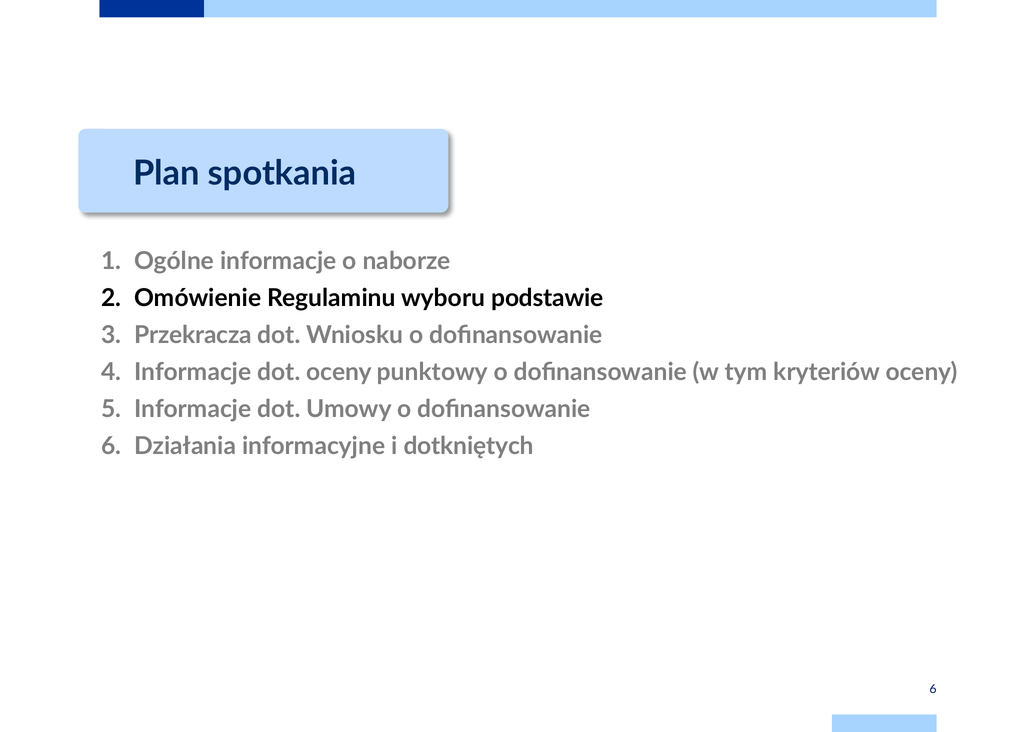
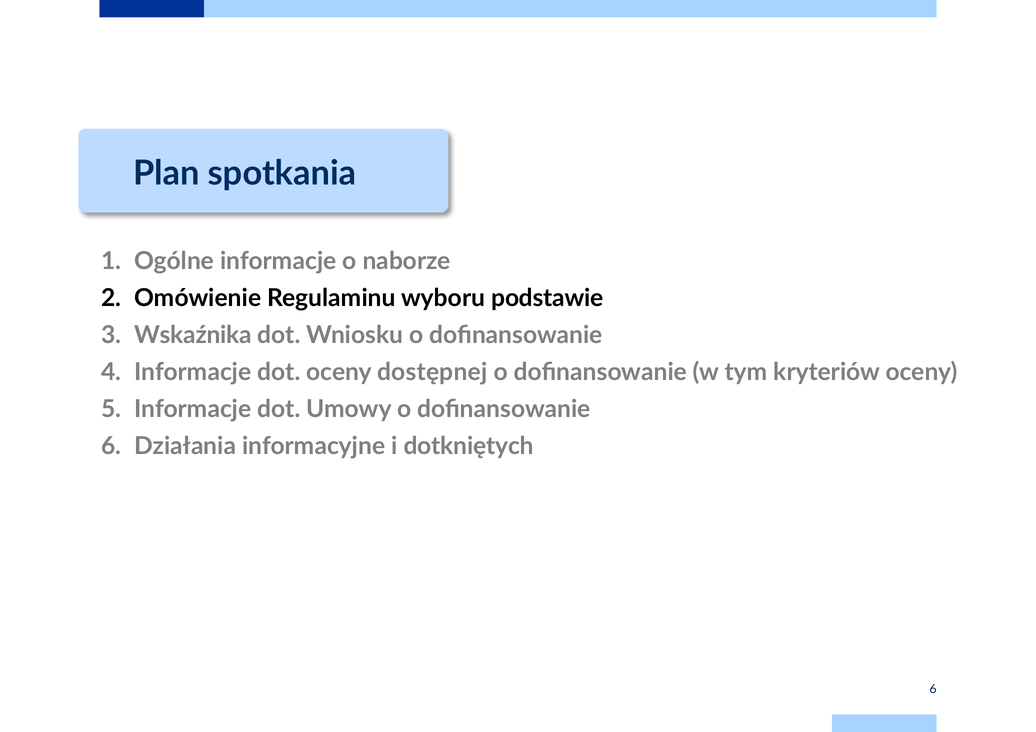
Przekracza: Przekracza -> Wskaźnika
punktowy: punktowy -> dostępnej
